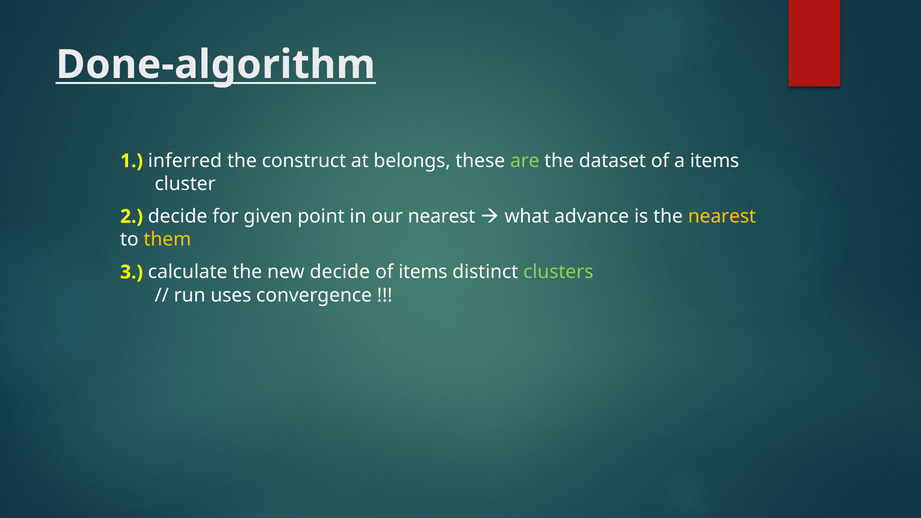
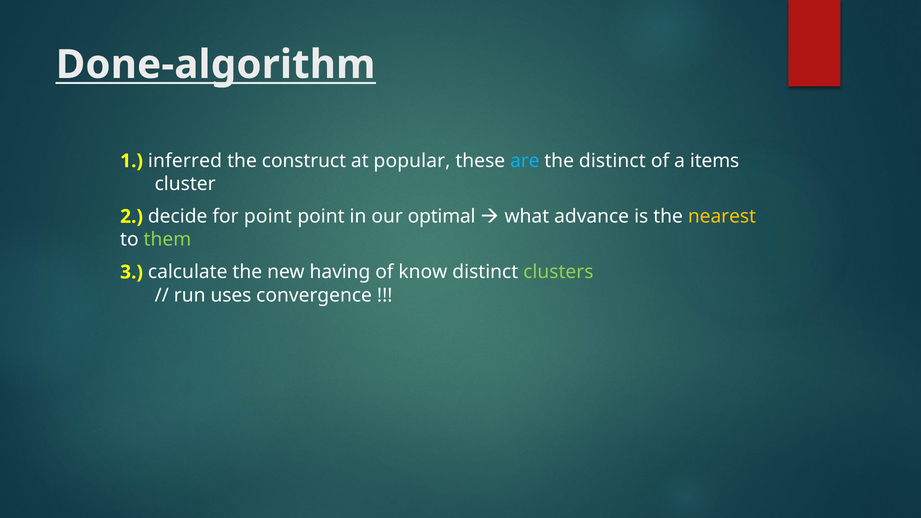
belongs: belongs -> popular
are colour: light green -> light blue
the dataset: dataset -> distinct
for given: given -> point
our nearest: nearest -> optimal
them colour: yellow -> light green
new decide: decide -> having
of items: items -> know
